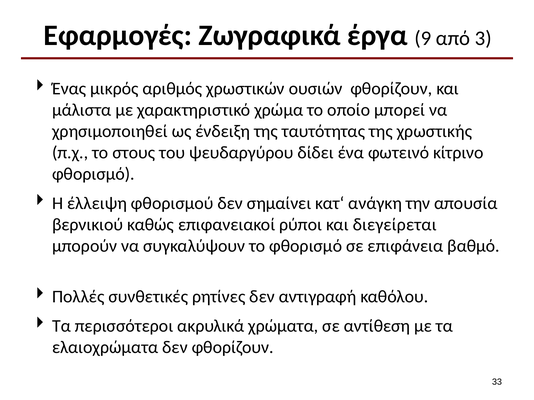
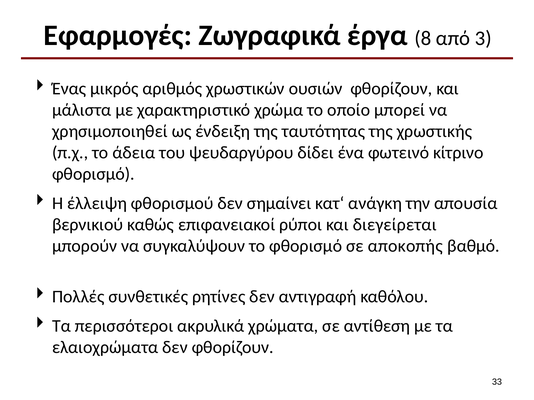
9: 9 -> 8
στους: στους -> άδεια
επιφάνεια: επιφάνεια -> αποκοπής
